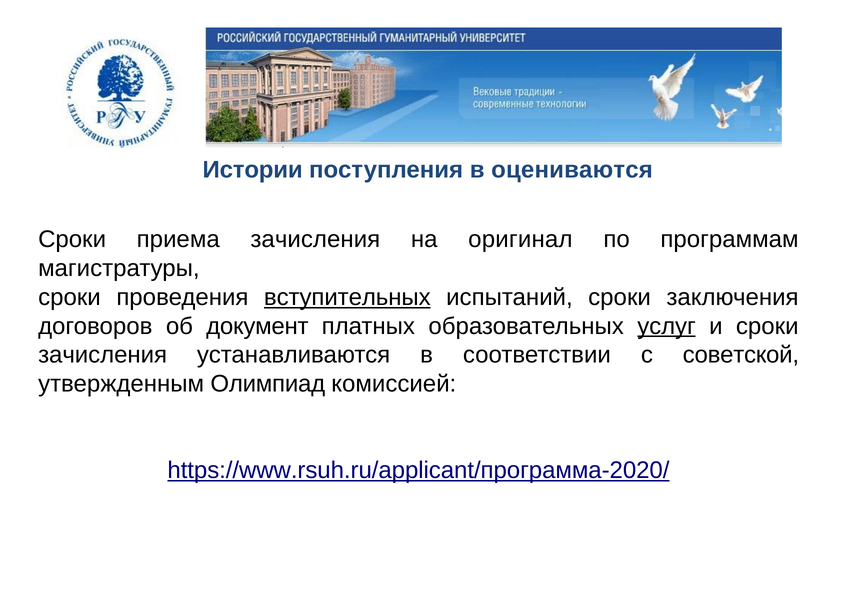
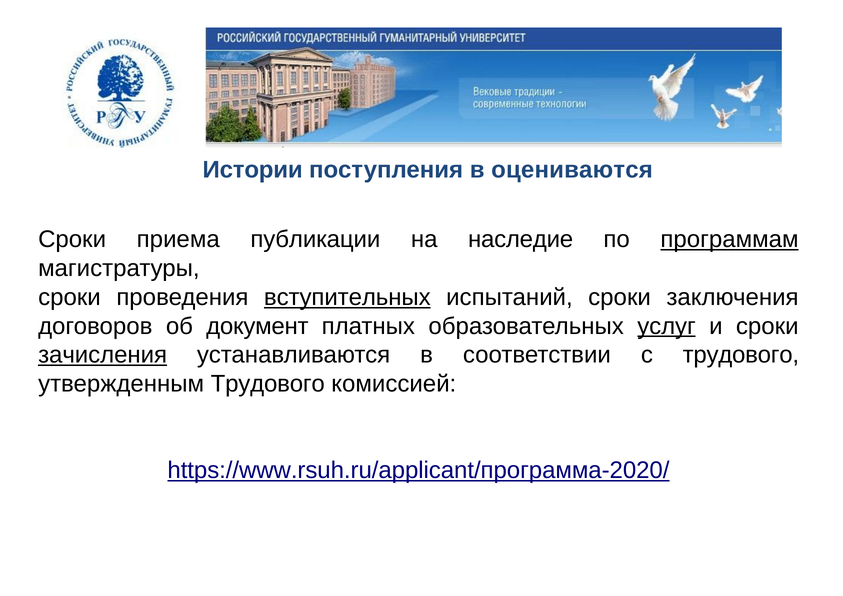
приема зачисления: зачисления -> публикации
оригинал: оригинал -> наследие
программам underline: none -> present
зачисления at (103, 355) underline: none -> present
с советской: советской -> трудового
утвержденным Олимпиад: Олимпиад -> Трудового
